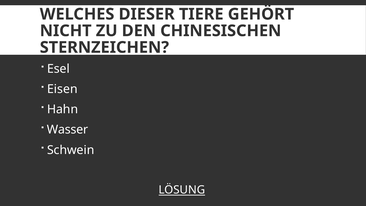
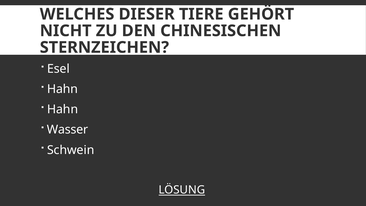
Eisen at (62, 89): Eisen -> Hahn
